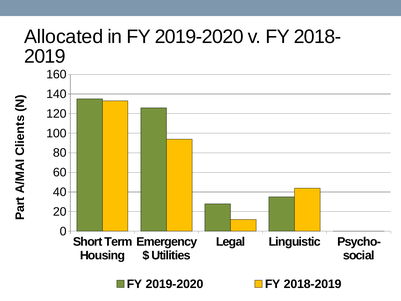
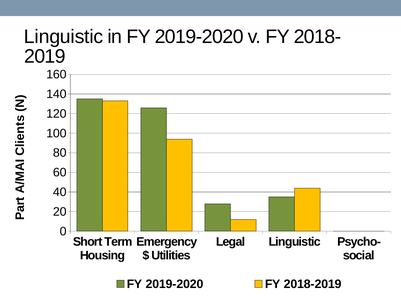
Allocated at (64, 37): Allocated -> Linguistic
